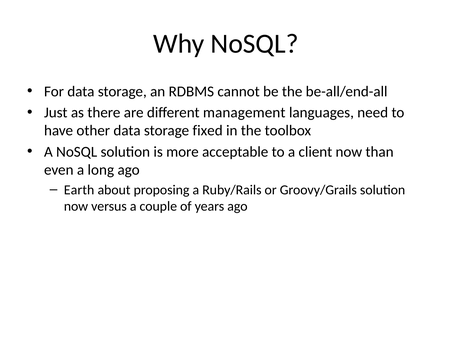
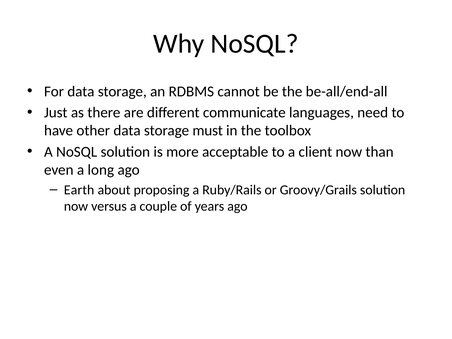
management: management -> communicate
fixed: fixed -> must
